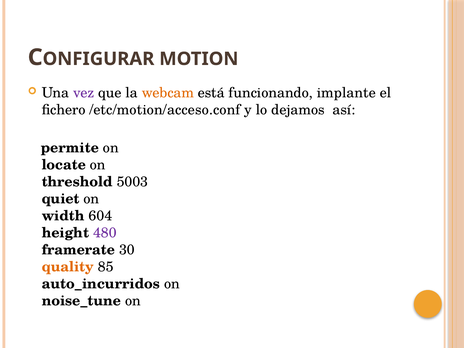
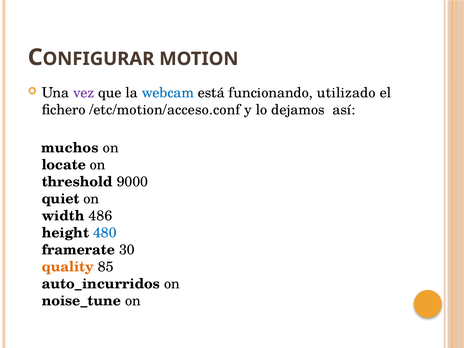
webcam colour: orange -> blue
implante: implante -> utilizado
permite: permite -> muchos
5003: 5003 -> 9000
604: 604 -> 486
480 colour: purple -> blue
